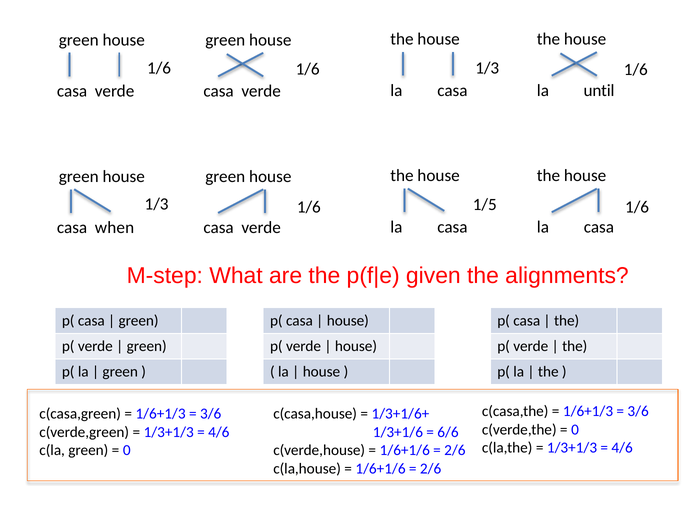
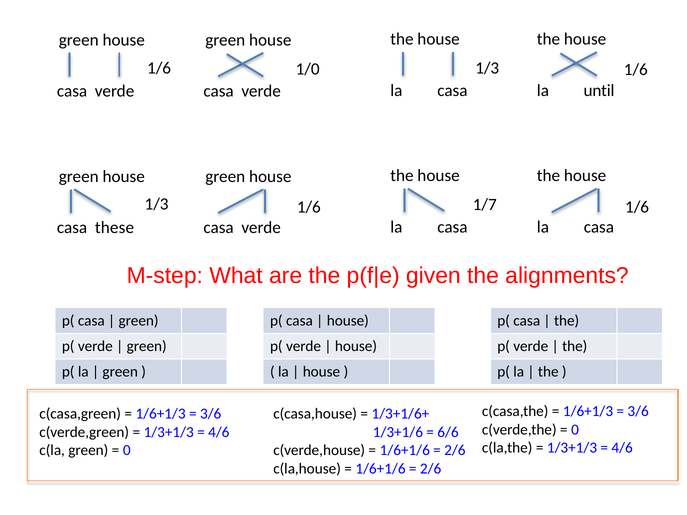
1/6 at (308, 69): 1/6 -> 1/0
1/5: 1/5 -> 1/7
when: when -> these
